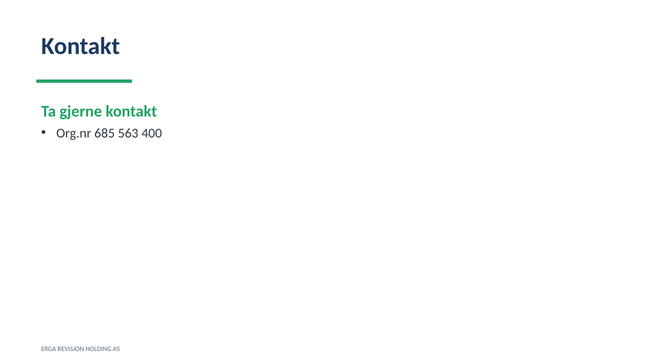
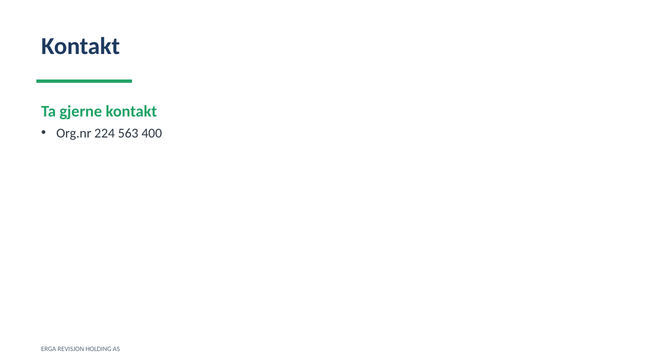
685: 685 -> 224
